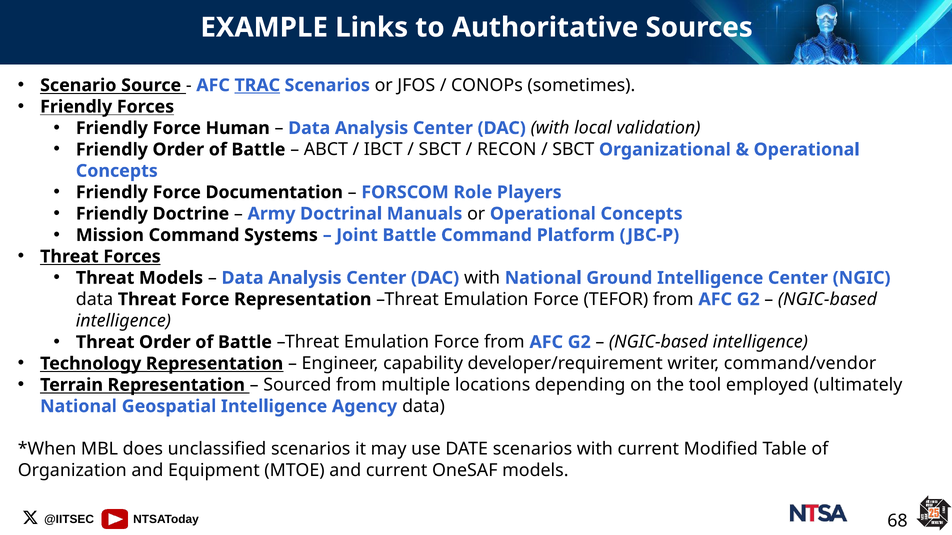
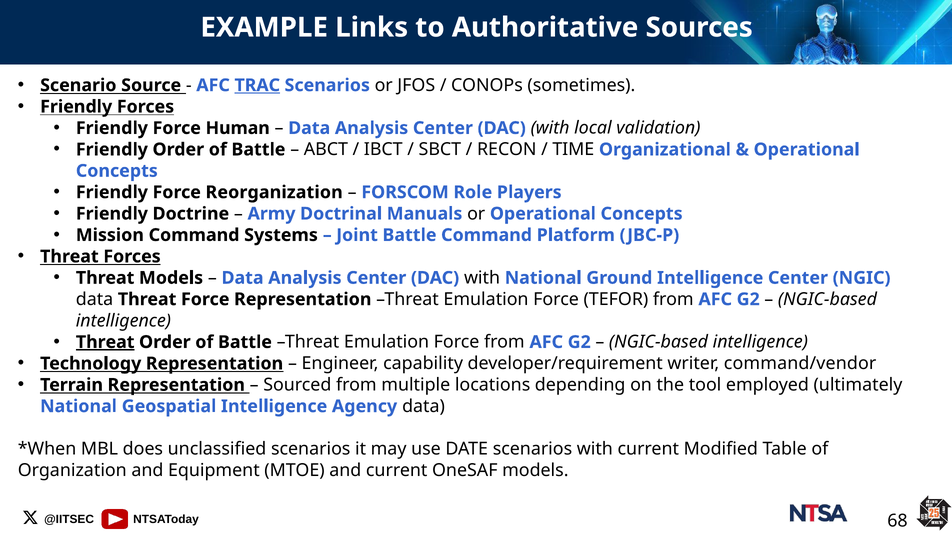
SBCT at (573, 150): SBCT -> TIME
Documentation: Documentation -> Reorganization
Threat at (105, 342) underline: none -> present
